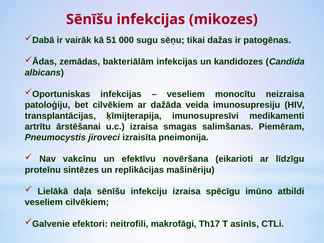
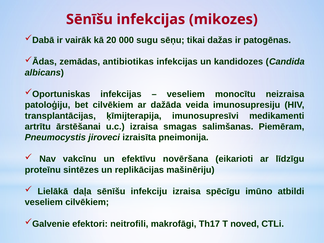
51: 51 -> 20
bakteriālām: bakteriālām -> antibiotikas
asinīs: asinīs -> noved
